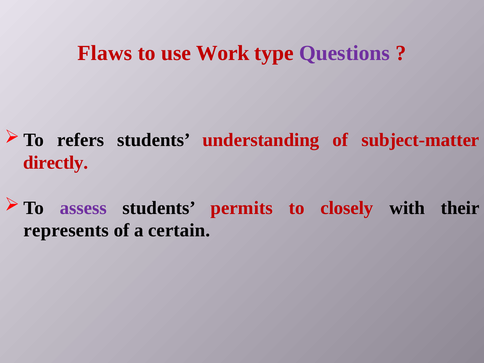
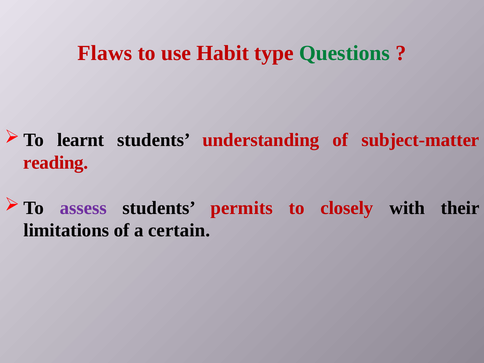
Work: Work -> Habit
Questions colour: purple -> green
refers: refers -> learnt
directly: directly -> reading
represents: represents -> limitations
